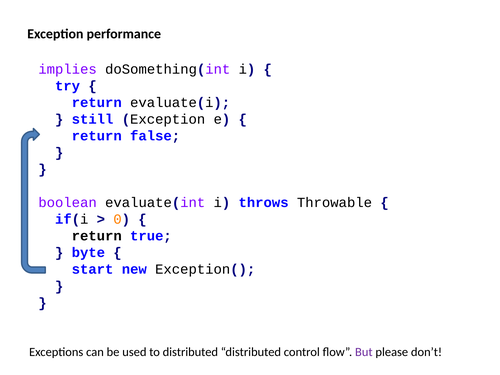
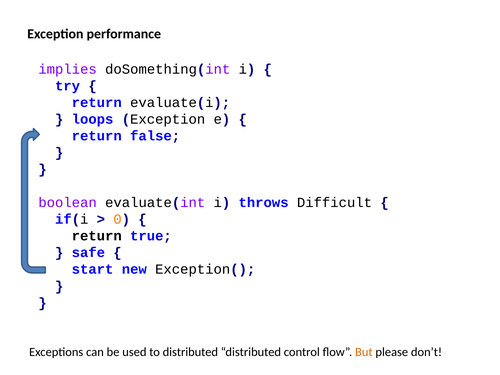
still: still -> loops
Throwable: Throwable -> Difficult
byte: byte -> safe
But colour: purple -> orange
